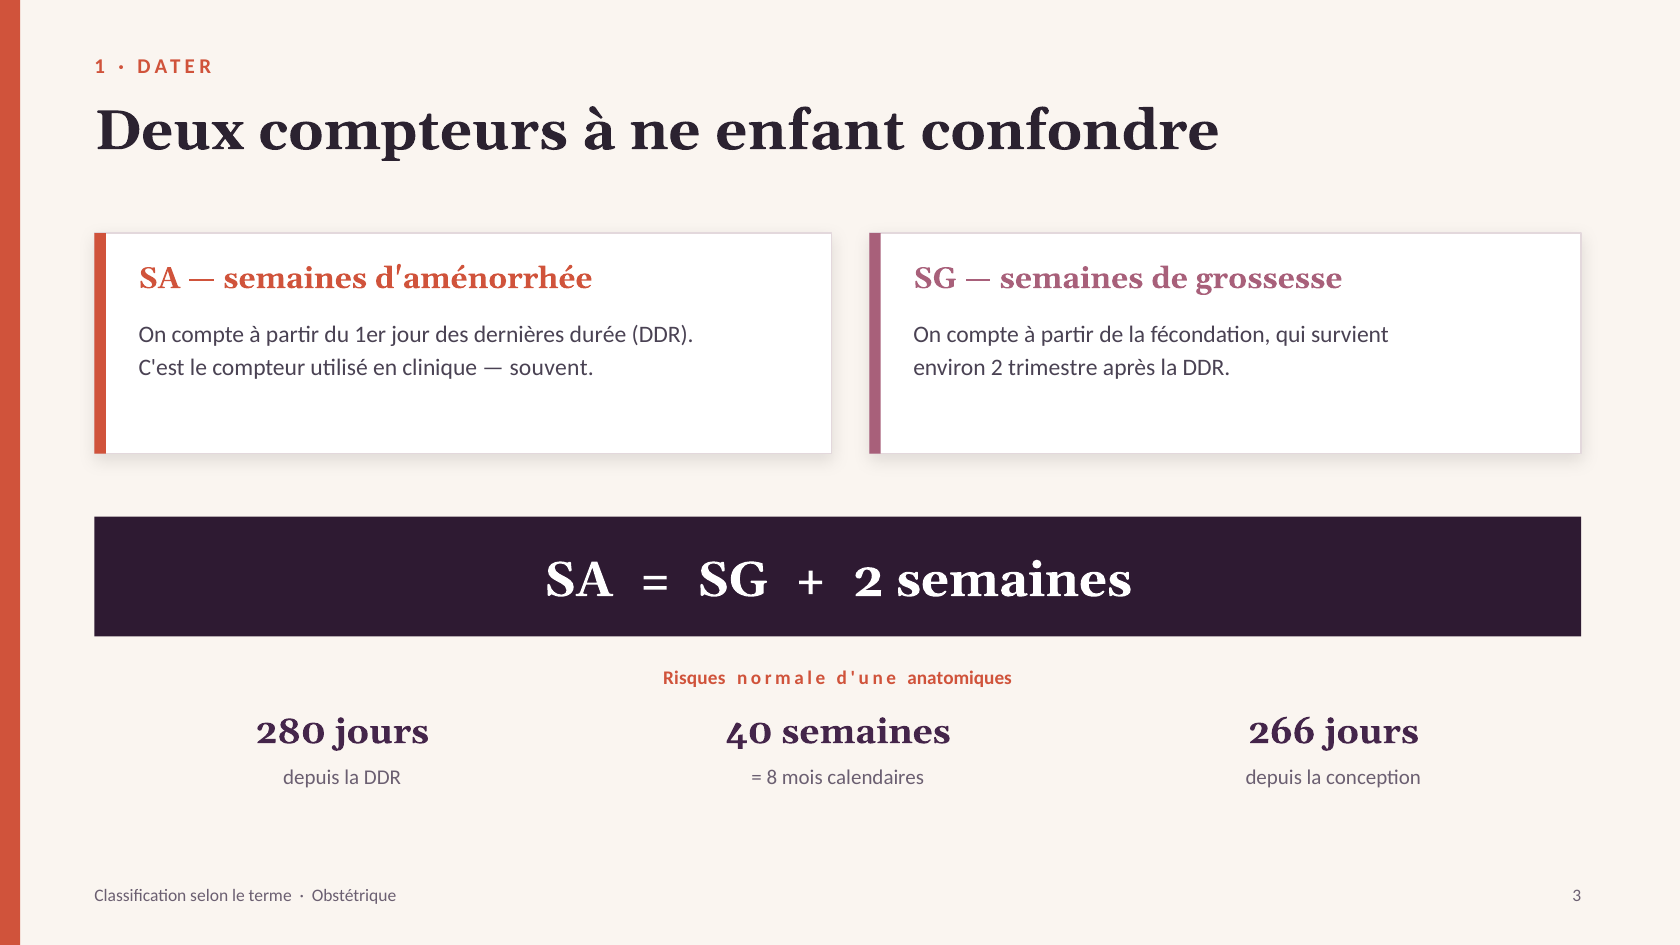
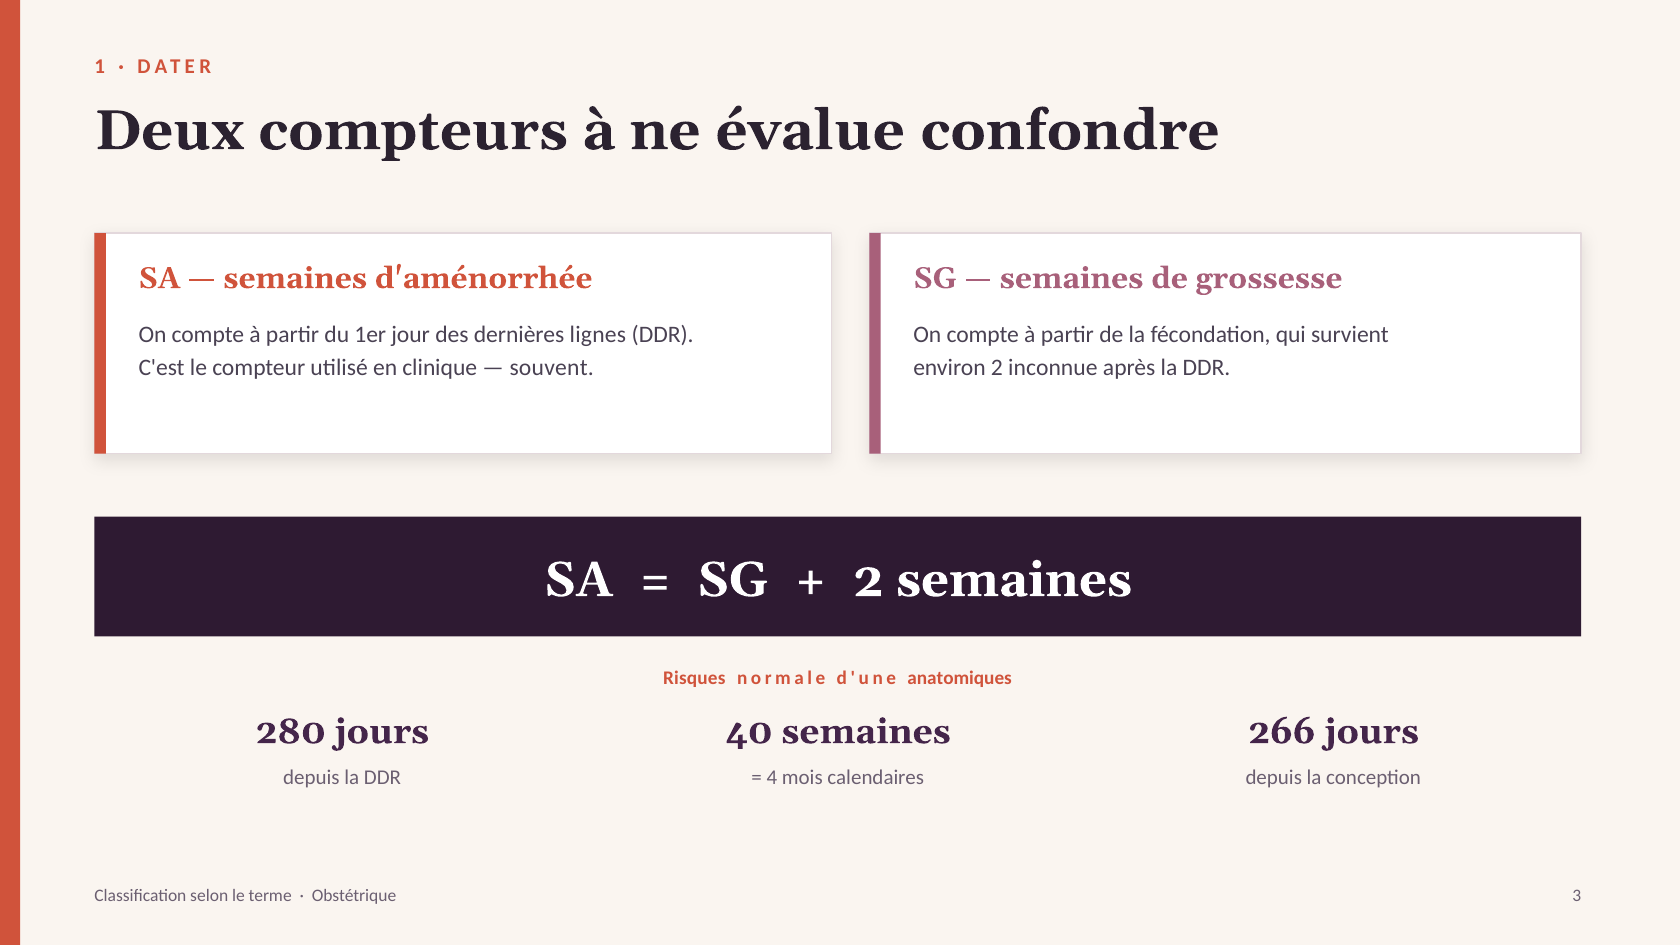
enfant: enfant -> évalue
durée: durée -> lignes
trimestre: trimestre -> inconnue
8: 8 -> 4
